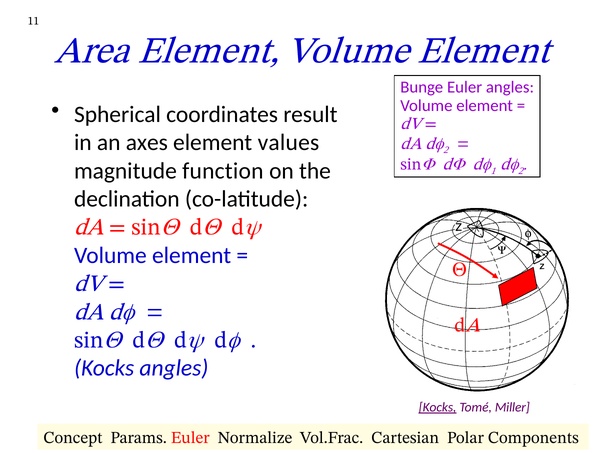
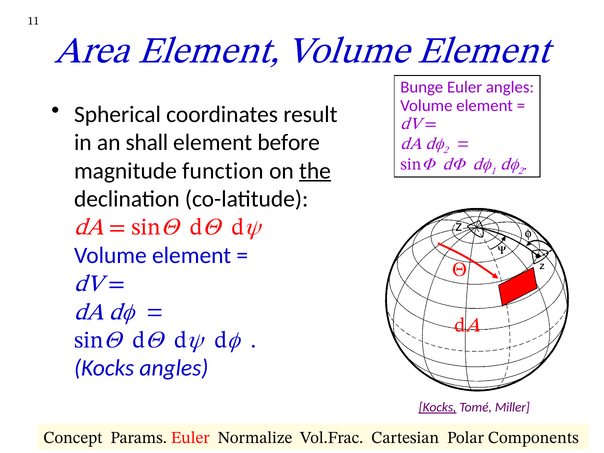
axes: axes -> shall
values: values -> before
the underline: none -> present
